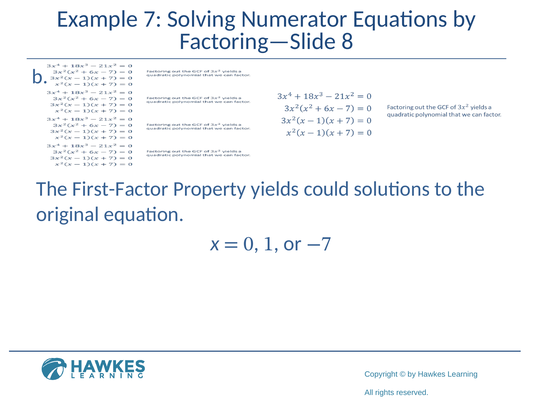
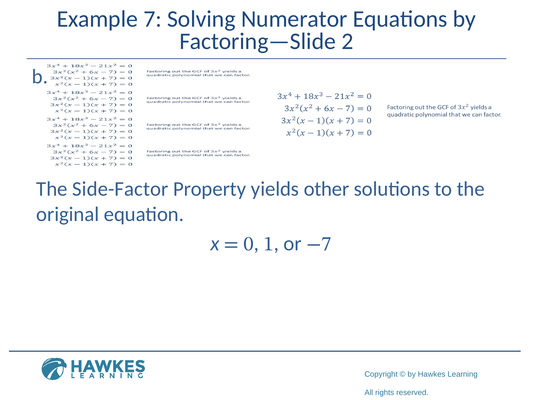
8: 8 -> 2
First-Factor: First-Factor -> Side-Factor
could: could -> other
